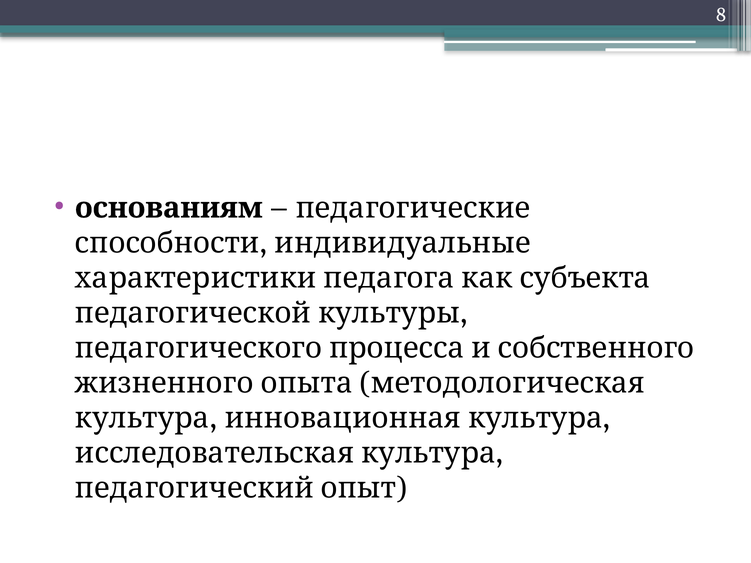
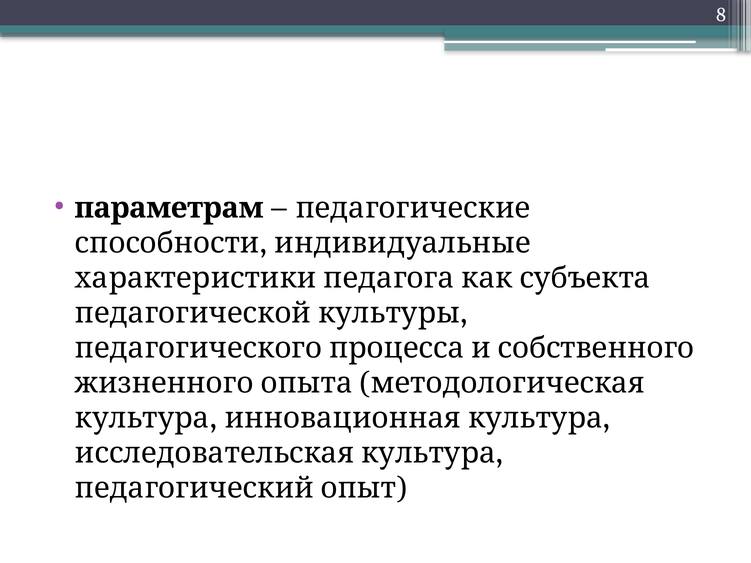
основаниям: основаниям -> параметрам
